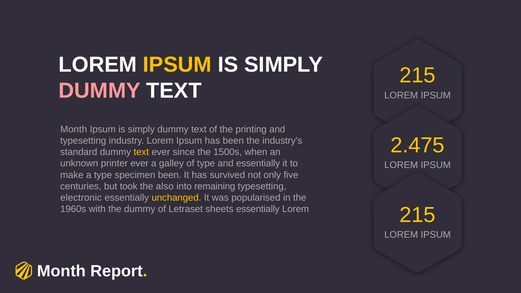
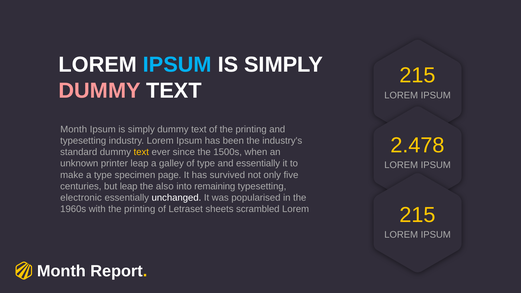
IPSUM at (177, 65) colour: yellow -> light blue
2.475: 2.475 -> 2.478
printer ever: ever -> leap
specimen been: been -> page
but took: took -> leap
unchanged colour: yellow -> white
with the dummy: dummy -> printing
sheets essentially: essentially -> scrambled
